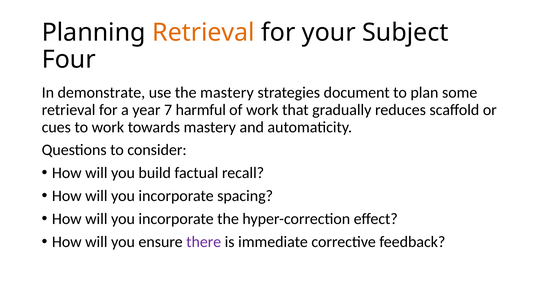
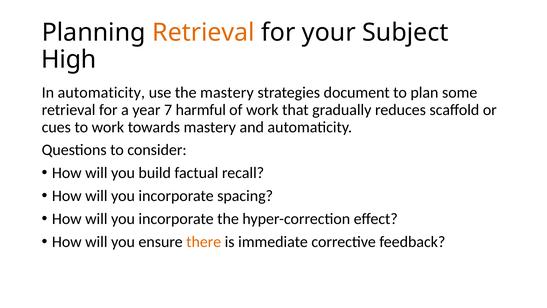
Four: Four -> High
In demonstrate: demonstrate -> automaticity
there colour: purple -> orange
